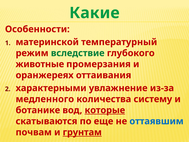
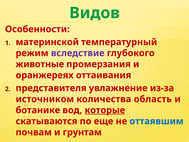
Какие: Какие -> Видов
вследствие colour: green -> purple
характерными: характерными -> представителя
медленного: медленного -> источником
систему: систему -> область
грунтам underline: present -> none
